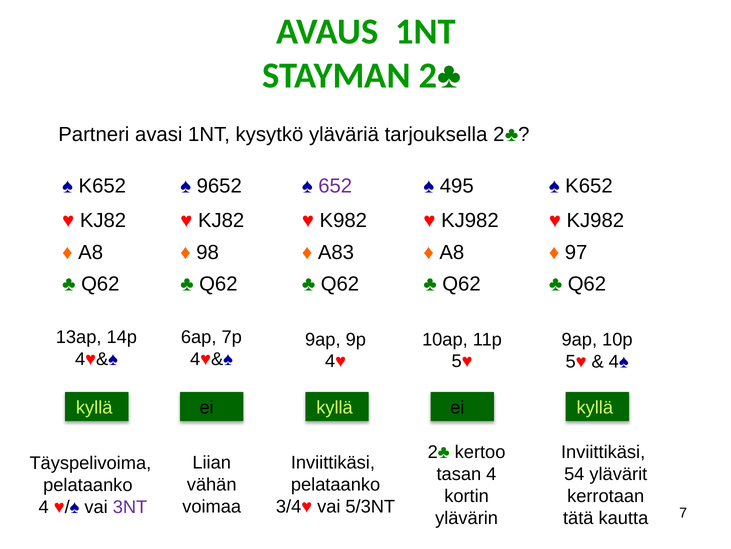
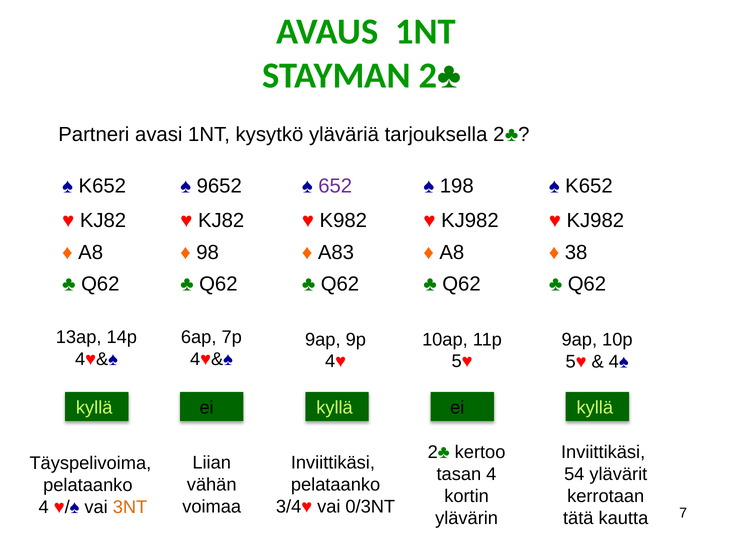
495: 495 -> 198
97: 97 -> 38
5/3NT: 5/3NT -> 0/3NT
3NT colour: purple -> orange
